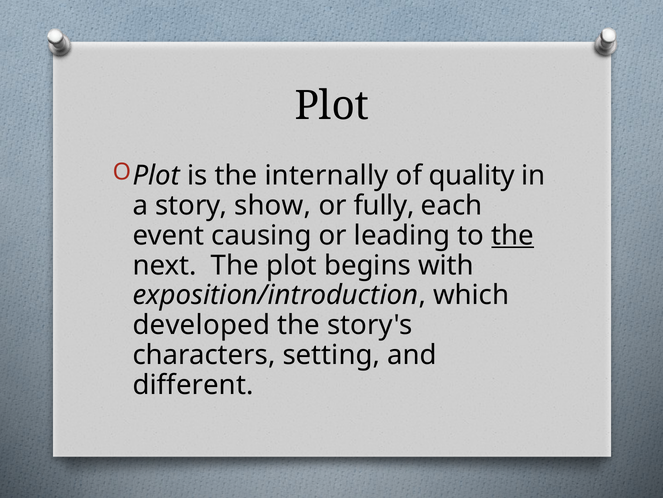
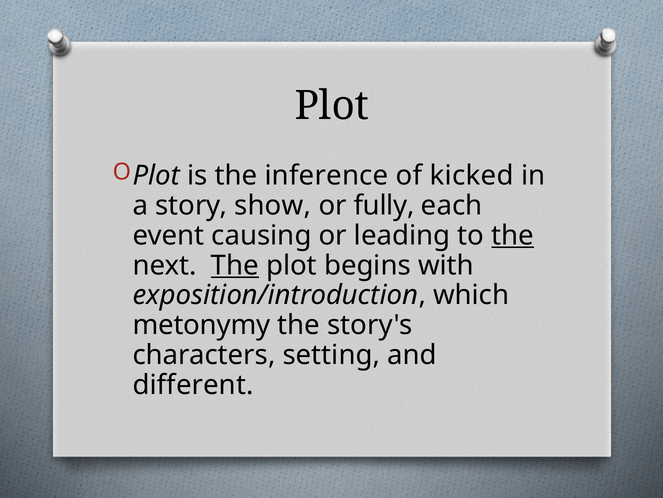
internally: internally -> inference
quality: quality -> kicked
The at (235, 265) underline: none -> present
developed: developed -> metonymy
